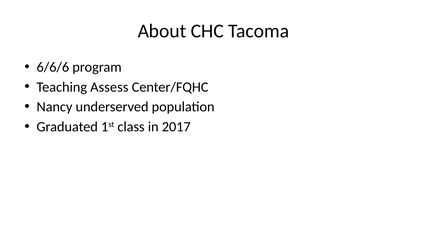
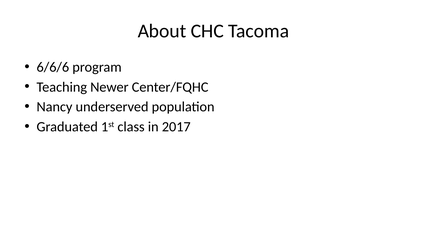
Assess: Assess -> Newer
